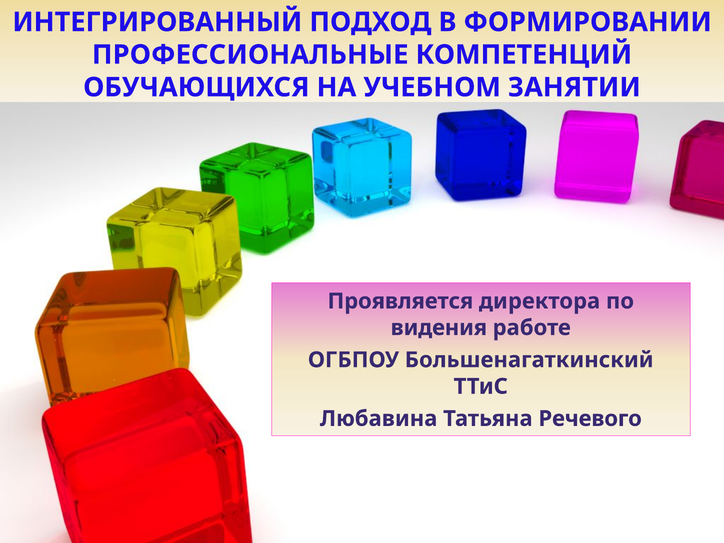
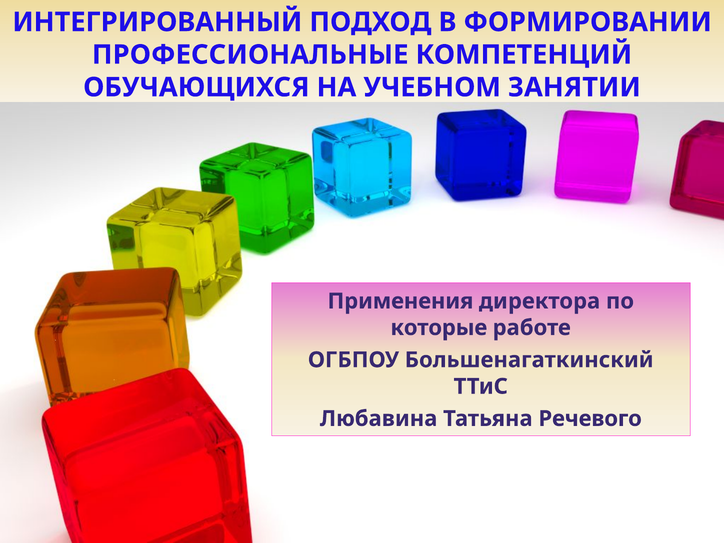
Проявляется: Проявляется -> Применения
видения: видения -> которые
